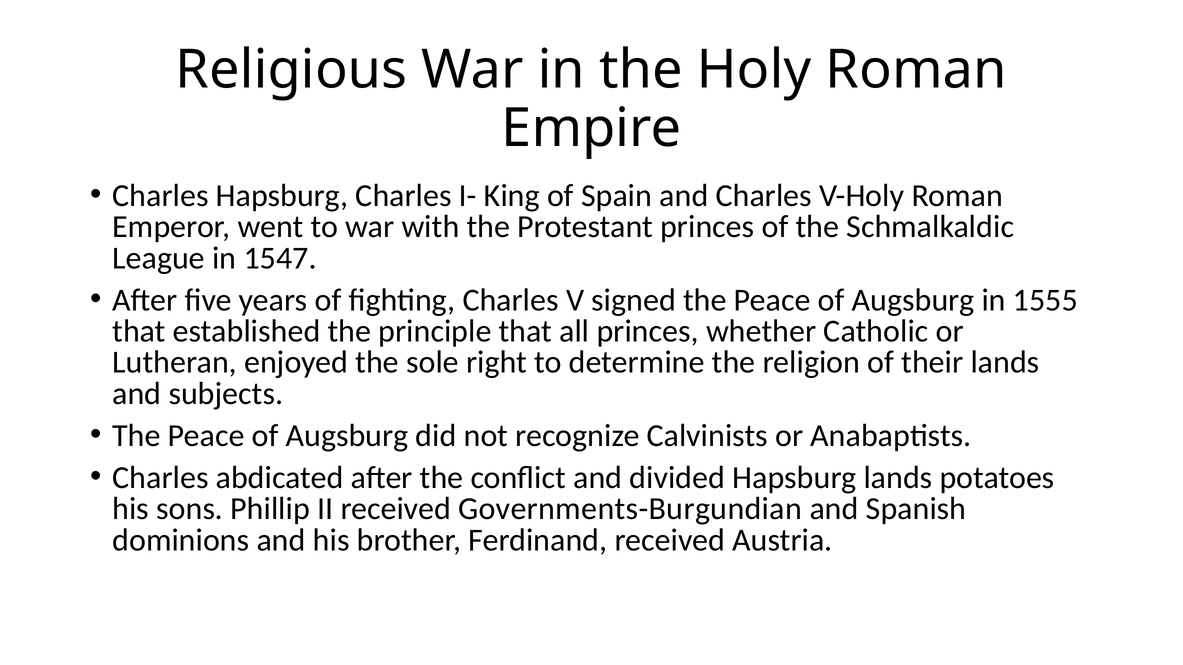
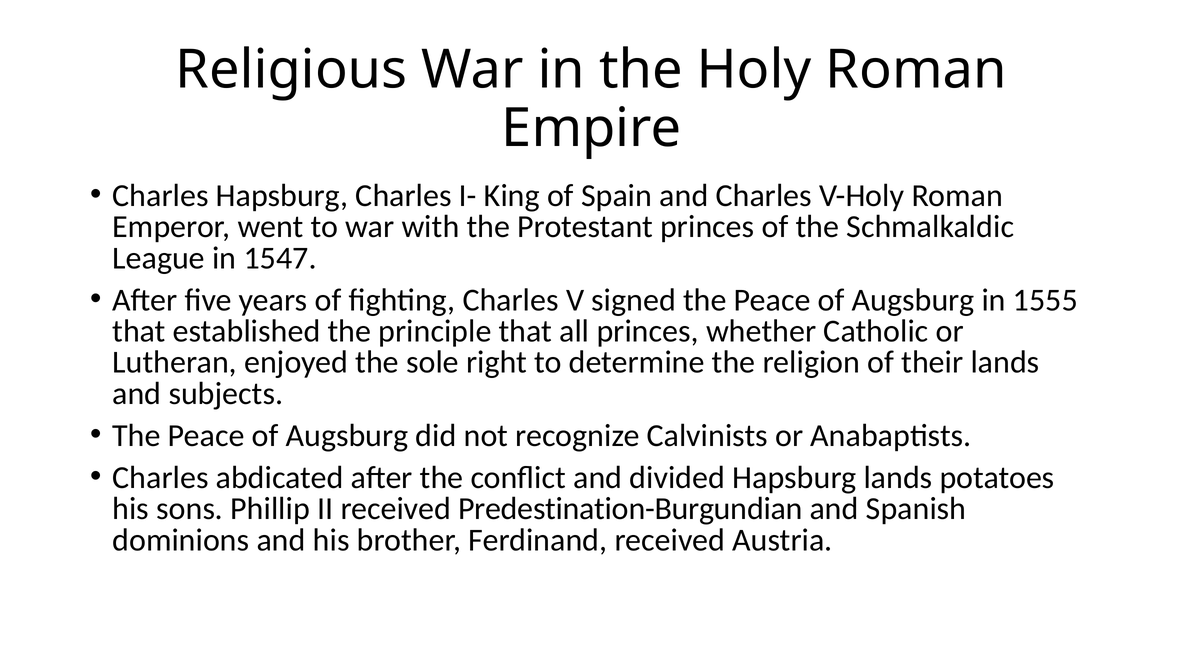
Governments-Burgundian: Governments-Burgundian -> Predestination-Burgundian
